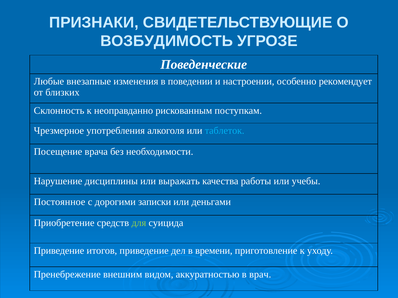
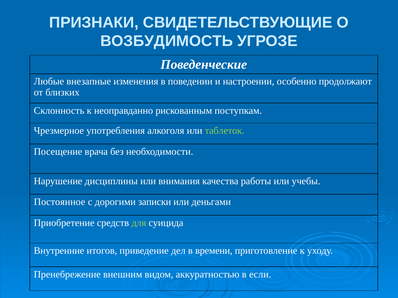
рекомендует: рекомендует -> продолжают
таблеток colour: light blue -> light green
выражать: выражать -> внимания
Приведение at (59, 251): Приведение -> Внутренние
врач: врач -> если
